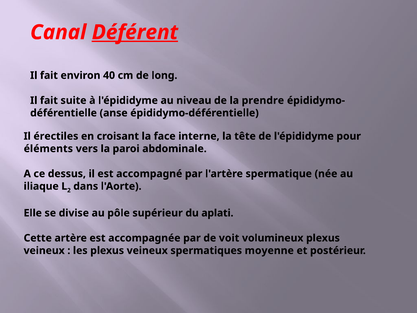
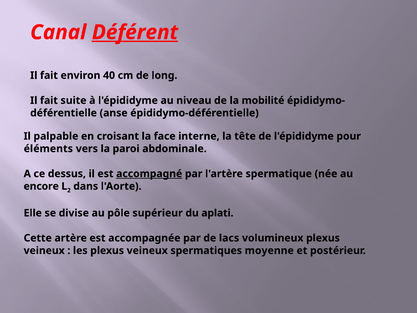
prendre: prendre -> mobilité
érectiles: érectiles -> palpable
accompagné underline: none -> present
iliaque: iliaque -> encore
voit: voit -> lacs
